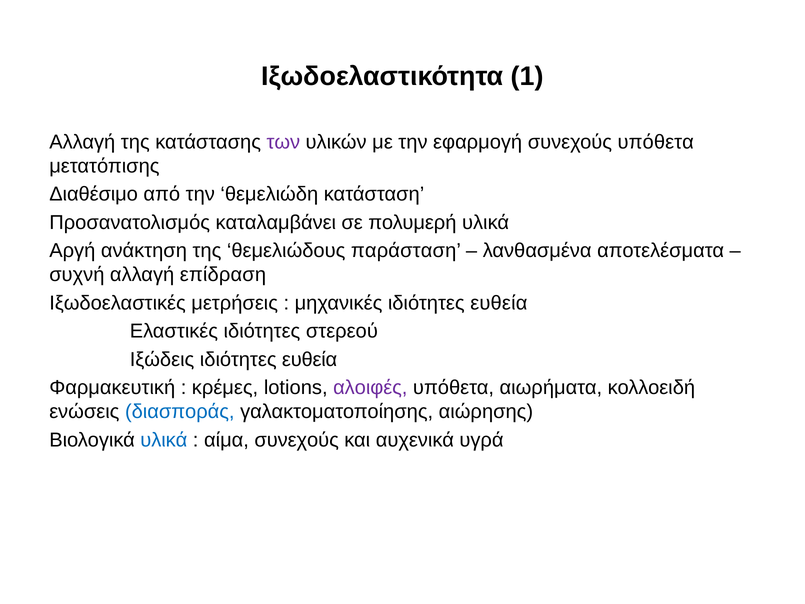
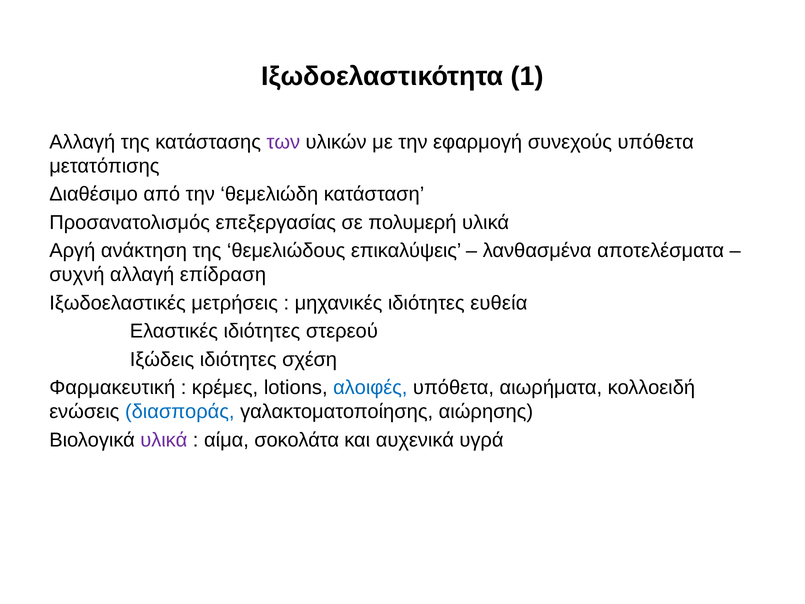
καταλαμβάνει: καταλαμβάνει -> επεξεργασίας
παράσταση: παράσταση -> επικαλύψεις
Ιξώδεις ιδιότητες ευθεία: ευθεία -> σχέση
αλοιφές colour: purple -> blue
υλικά at (164, 440) colour: blue -> purple
αίμα συνεχούς: συνεχούς -> σοκολάτα
